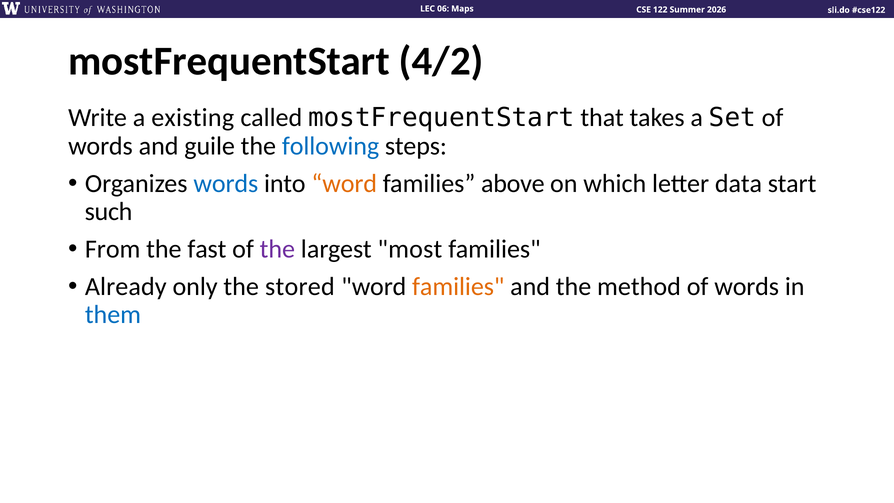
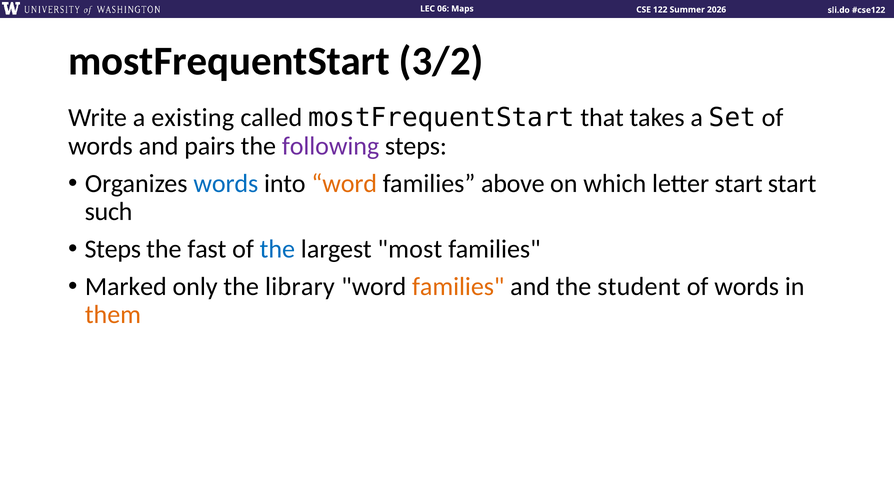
4/2: 4/2 -> 3/2
guile: guile -> pairs
following colour: blue -> purple
letter data: data -> start
From at (113, 249): From -> Steps
the at (277, 249) colour: purple -> blue
Already: Already -> Marked
stored: stored -> library
method: method -> student
them colour: blue -> orange
